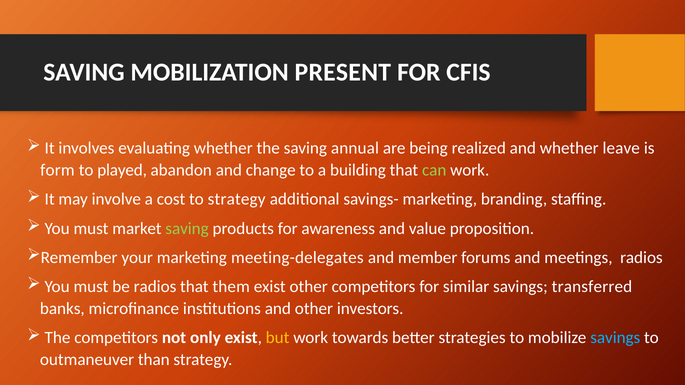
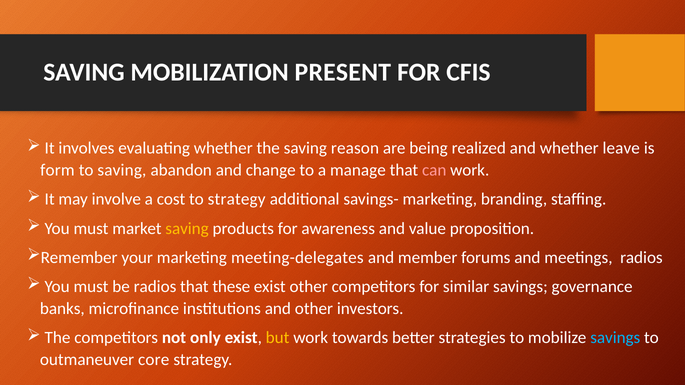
annual: annual -> reason
to played: played -> saving
building: building -> manage
can colour: light green -> pink
saving at (187, 229) colour: light green -> yellow
them: them -> these
transferred: transferred -> governance
than: than -> core
